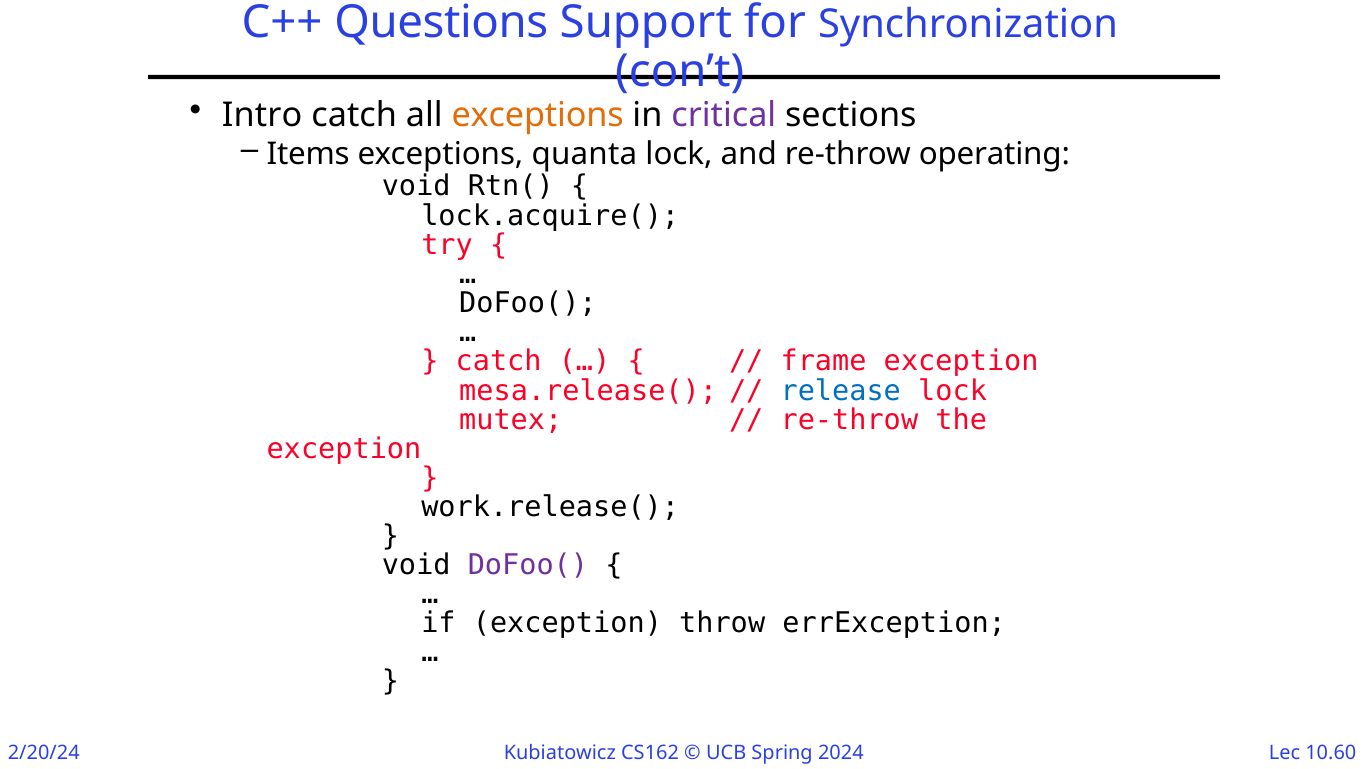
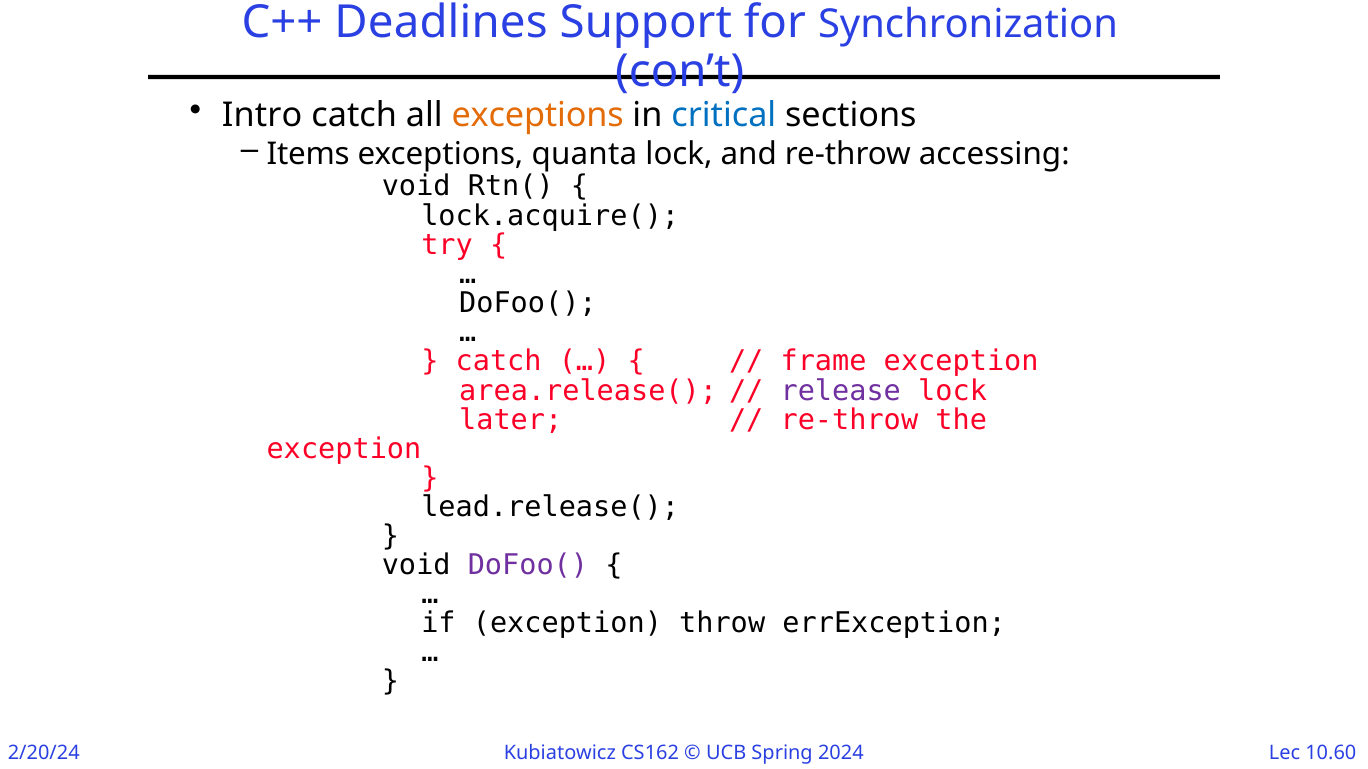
Questions: Questions -> Deadlines
critical colour: purple -> blue
operating: operating -> accessing
mesa.release(: mesa.release( -> area.release(
release colour: blue -> purple
mutex: mutex -> later
work.release(: work.release( -> lead.release(
